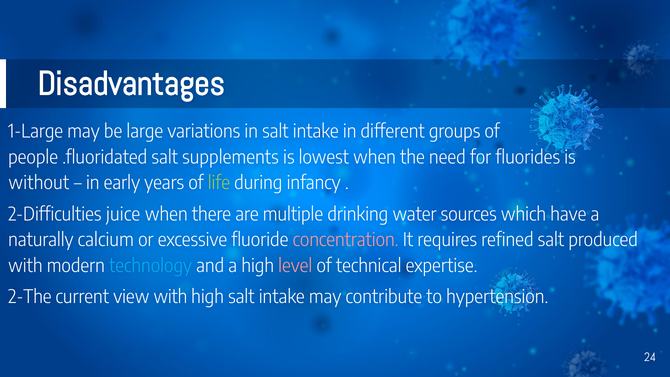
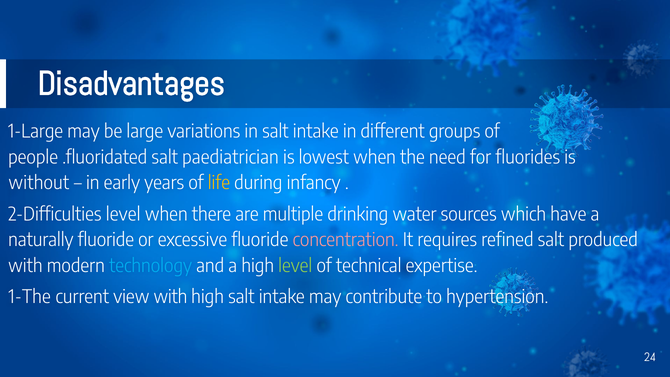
supplements: supplements -> paediatrician
life colour: light green -> yellow
2-Difficulties juice: juice -> level
naturally calcium: calcium -> fluoride
level at (295, 266) colour: pink -> light green
2-The: 2-The -> 1-The
